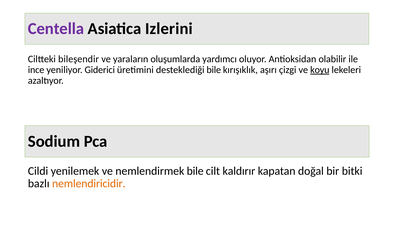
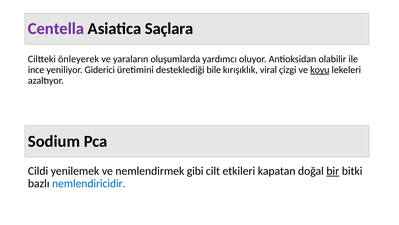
Izlerini: Izlerini -> Saçlara
bileşendir: bileşendir -> önleyerek
aşırı: aşırı -> viral
nemlendirmek bile: bile -> gibi
kaldırır: kaldırır -> etkileri
bir underline: none -> present
nemlendiricidir colour: orange -> blue
